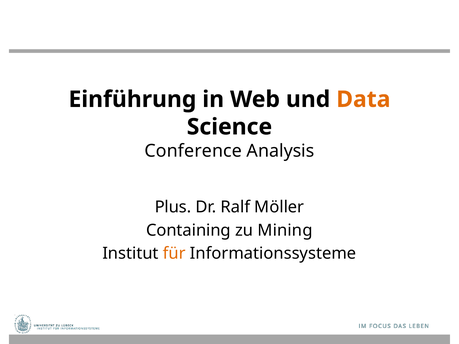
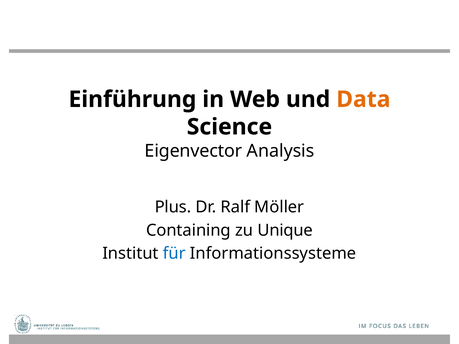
Conference: Conference -> Eigenvector
Mining: Mining -> Unique
für colour: orange -> blue
